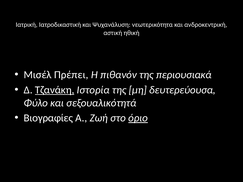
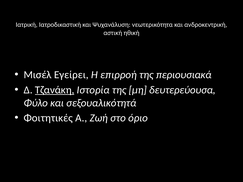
Πρέπει: Πρέπει -> Εγείρει
πιθανόν: πιθανόν -> επιρροή
Βιογραφίες: Βιογραφίες -> Φοιτητικές
όριο underline: present -> none
